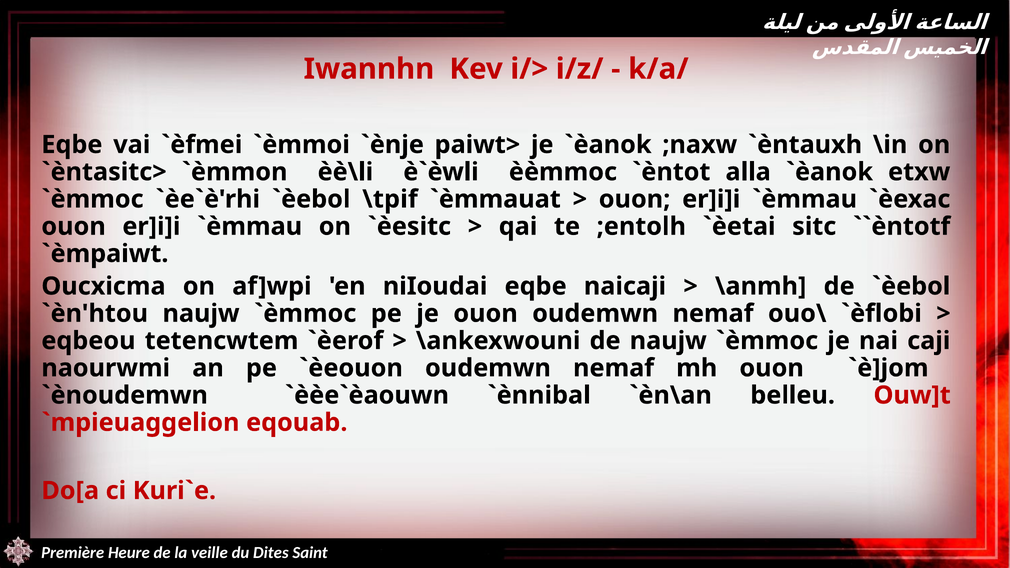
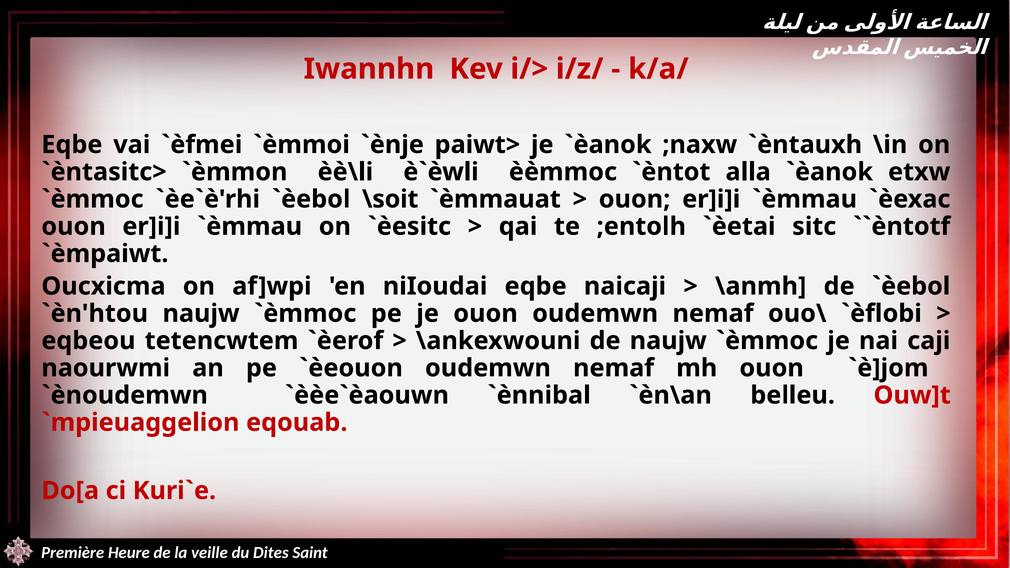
\tpif: \tpif -> \soit
